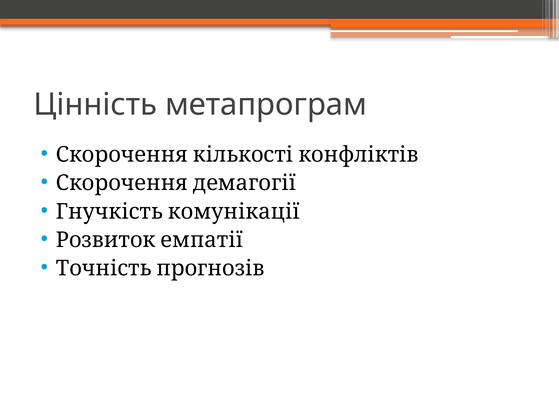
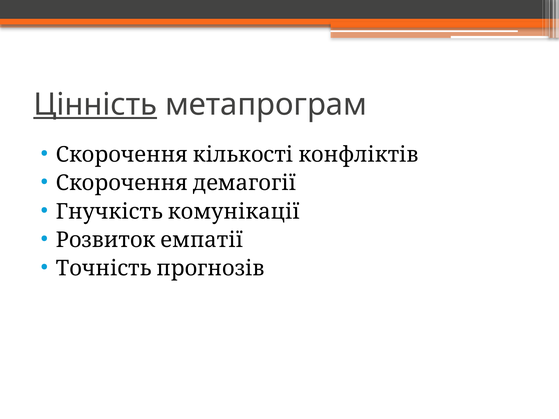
Цінність underline: none -> present
